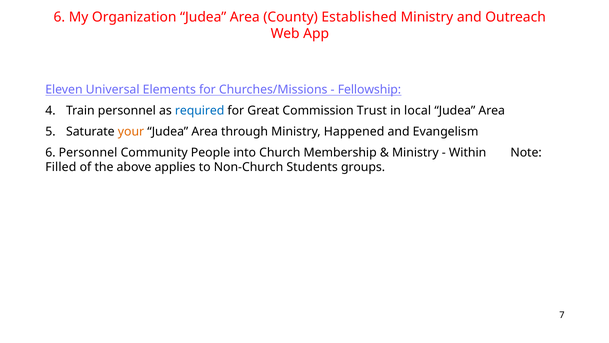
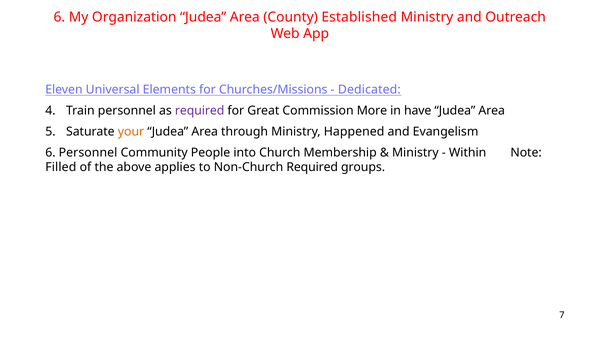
Fellowship: Fellowship -> Dedicated
required at (200, 111) colour: blue -> purple
Trust: Trust -> More
local: local -> have
Non-Church Students: Students -> Required
